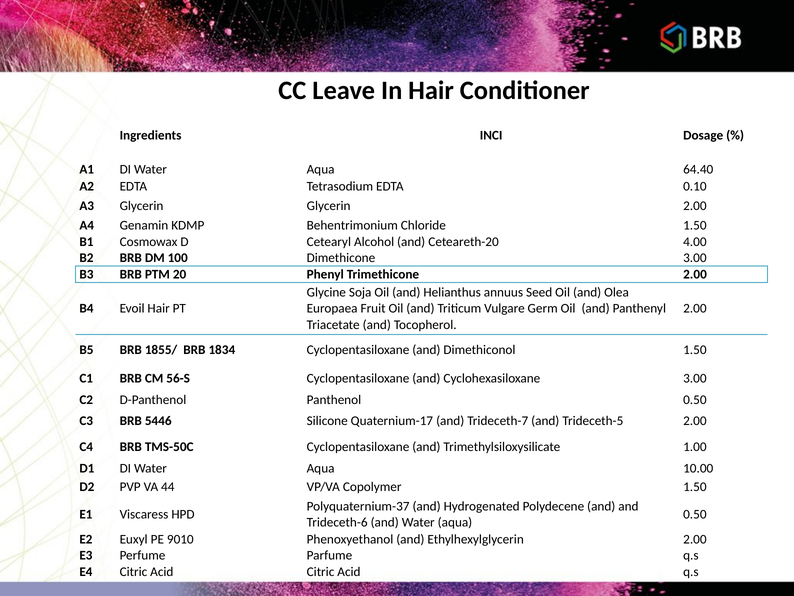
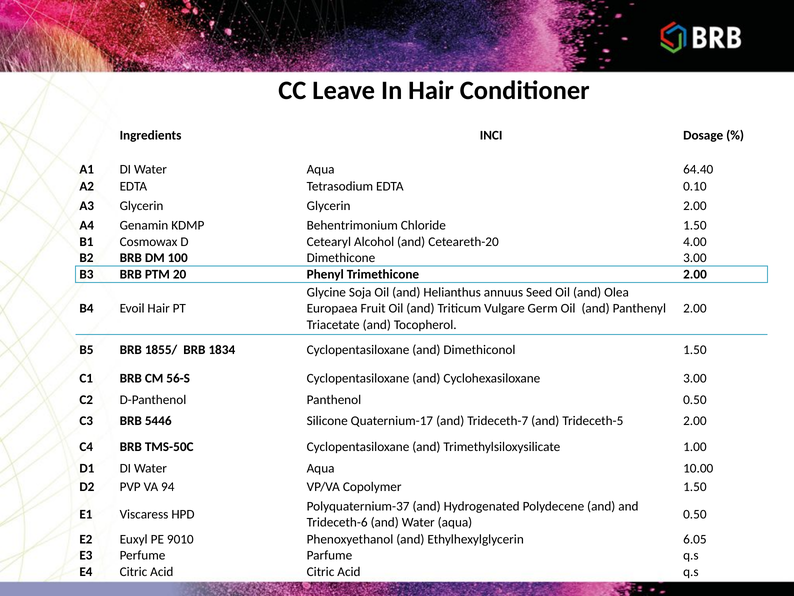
44: 44 -> 94
Ethylhexylglycerin 2.00: 2.00 -> 6.05
